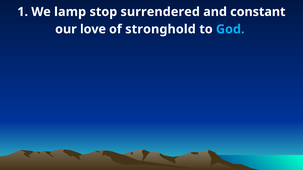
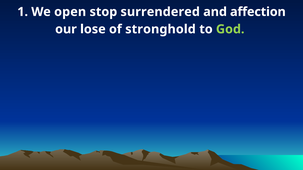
lamp: lamp -> open
constant: constant -> affection
love: love -> lose
God colour: light blue -> light green
